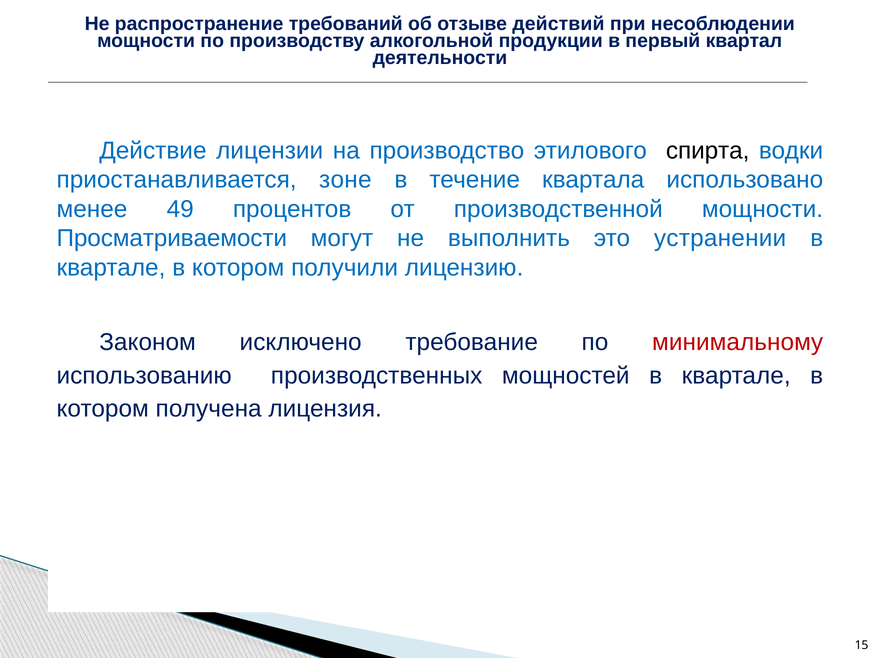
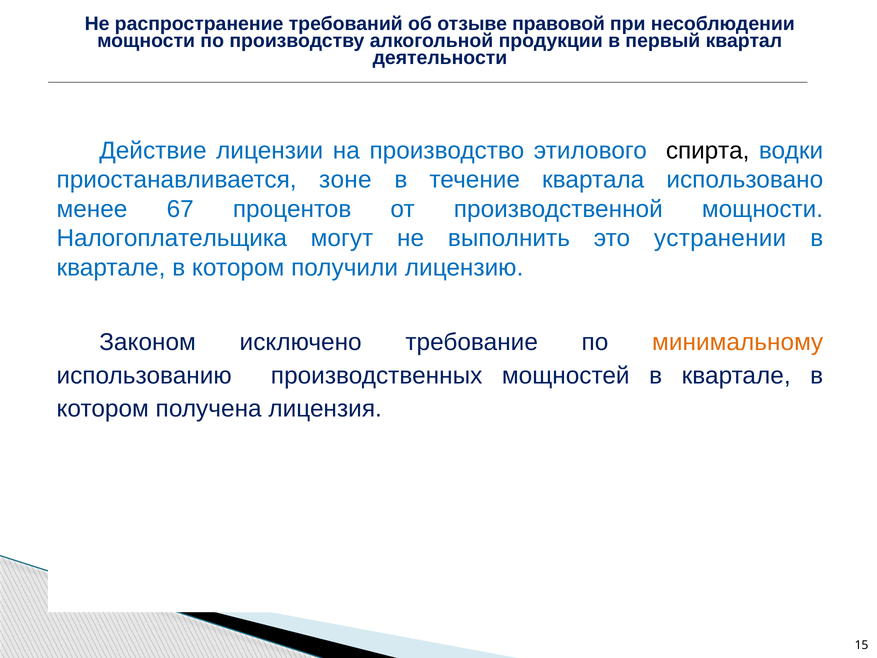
действий: действий -> правовой
49: 49 -> 67
Просматриваемости: Просматриваемости -> Налогоплательщика
минимальному colour: red -> orange
